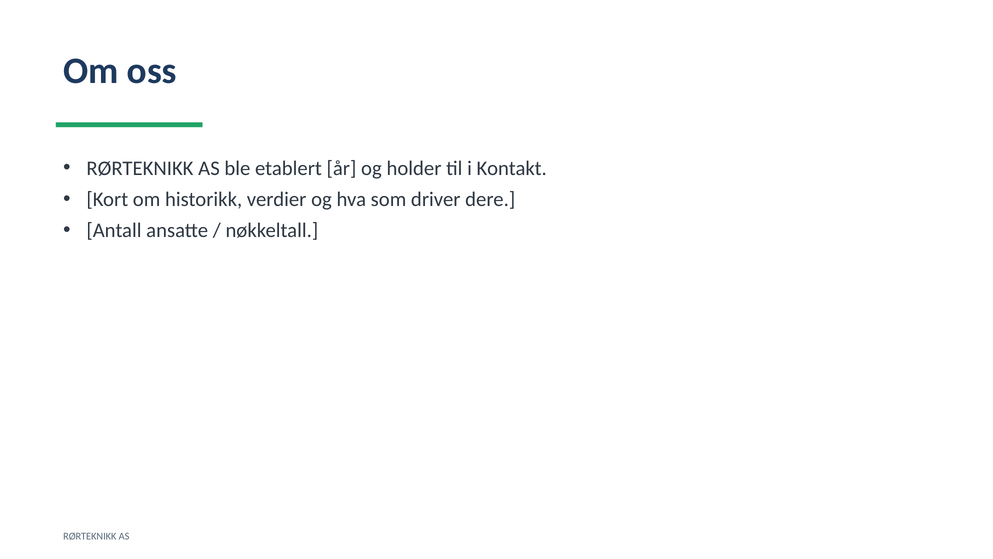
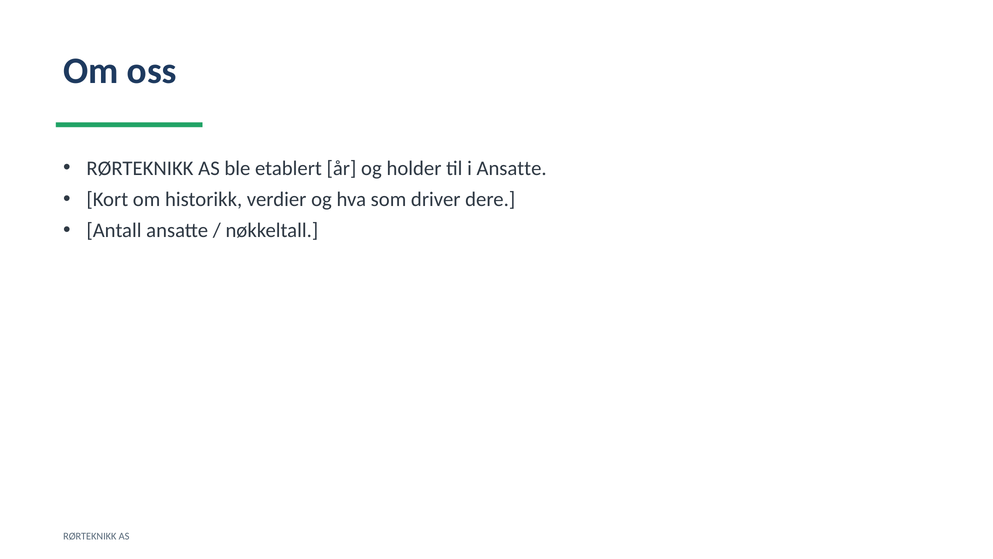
i Kontakt: Kontakt -> Ansatte
